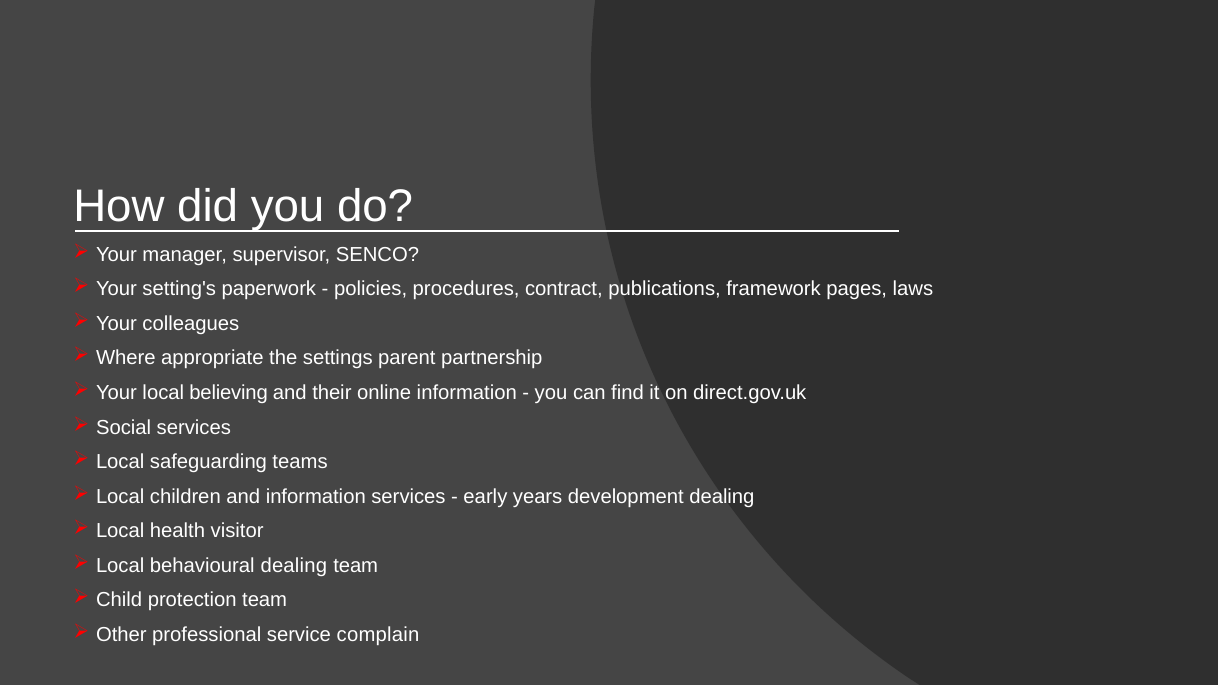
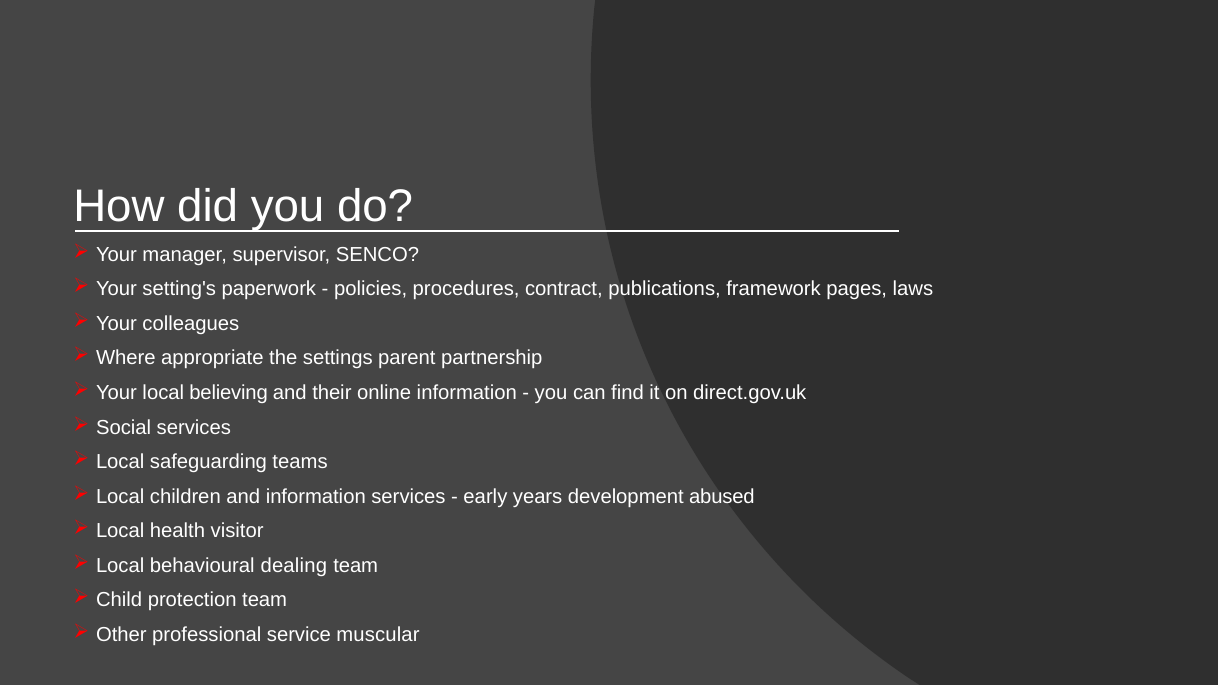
development dealing: dealing -> abused
complain: complain -> muscular
